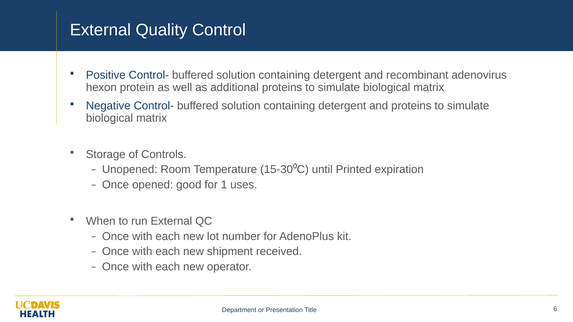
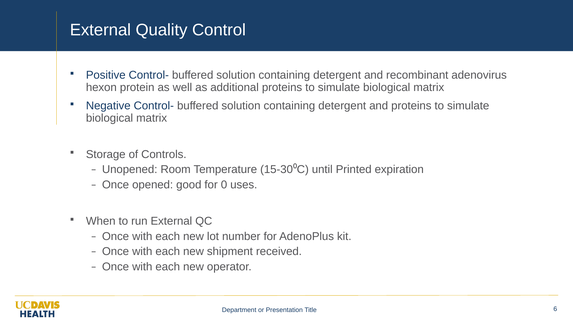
1: 1 -> 0
